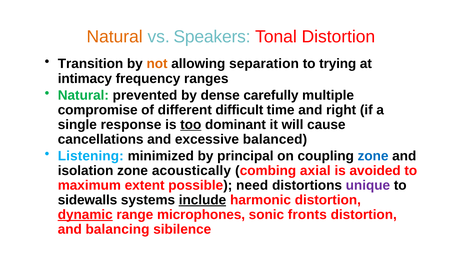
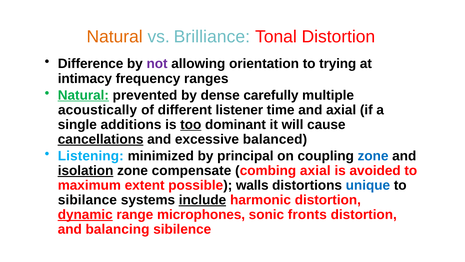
Speakers: Speakers -> Brilliance
Transition: Transition -> Difference
not colour: orange -> purple
separation: separation -> orientation
Natural at (83, 95) underline: none -> present
compromise: compromise -> acoustically
difficult: difficult -> listener
and right: right -> axial
response: response -> additions
cancellations underline: none -> present
isolation underline: none -> present
acoustically: acoustically -> compensate
need: need -> walls
unique colour: purple -> blue
sidewalls: sidewalls -> sibilance
